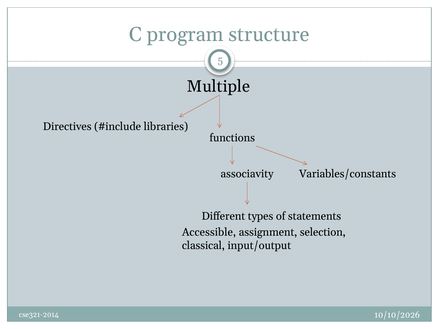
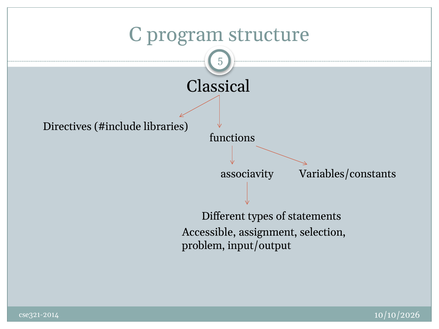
Multiple: Multiple -> Classical
classical: classical -> problem
